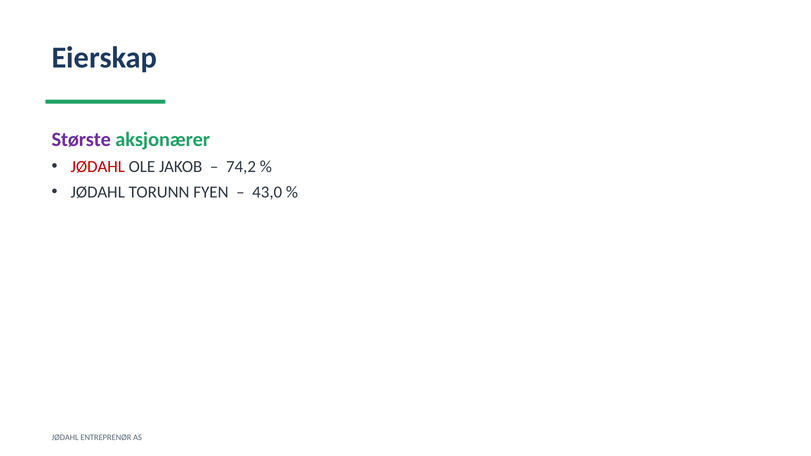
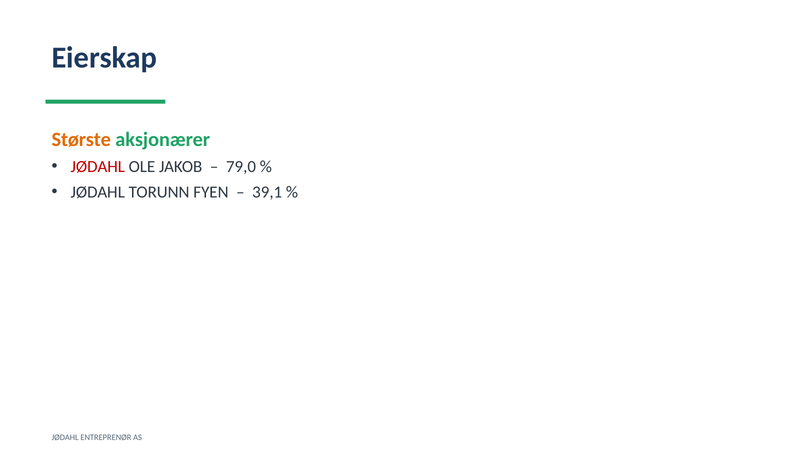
Største colour: purple -> orange
74,2: 74,2 -> 79,0
43,0: 43,0 -> 39,1
